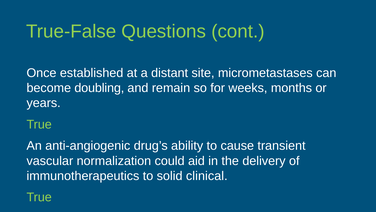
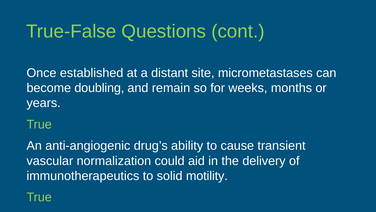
clinical: clinical -> motility
